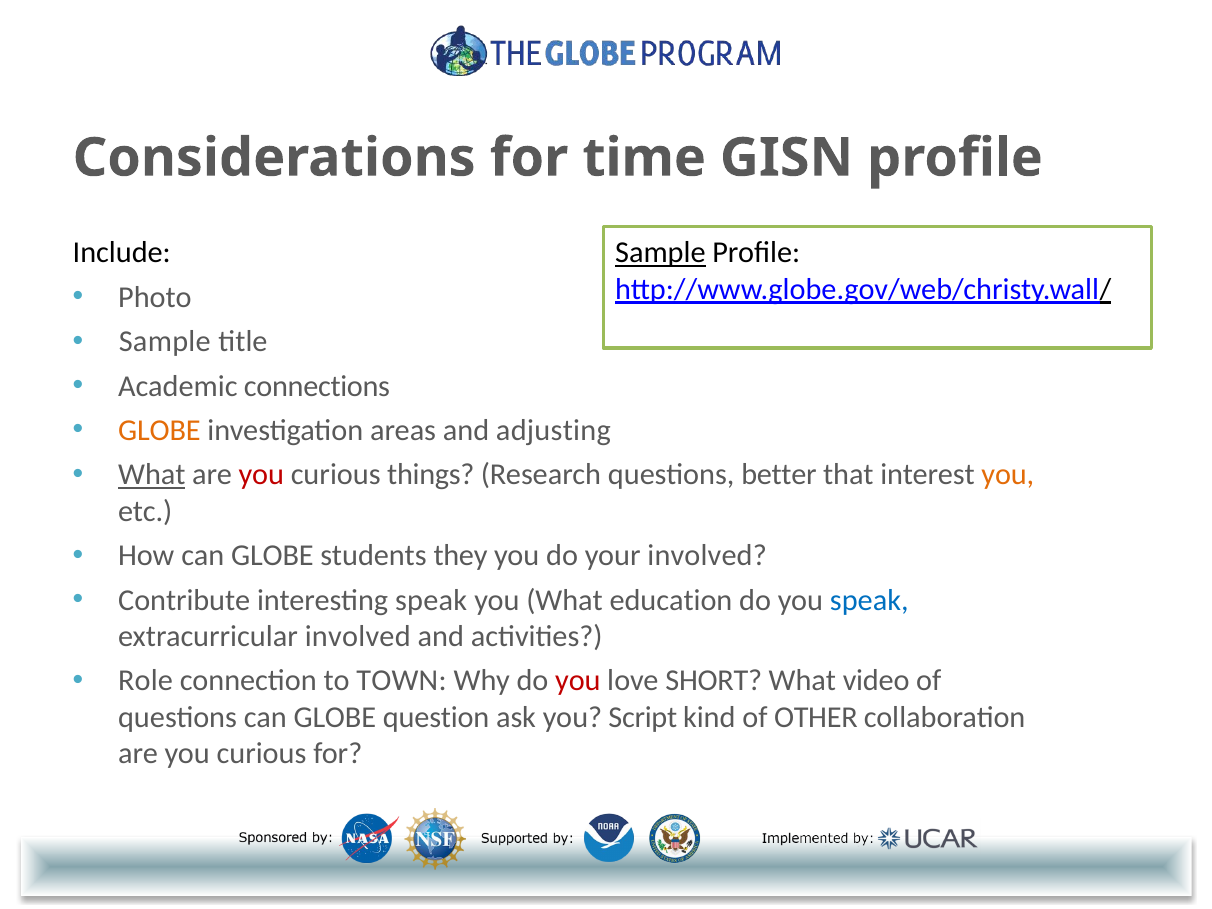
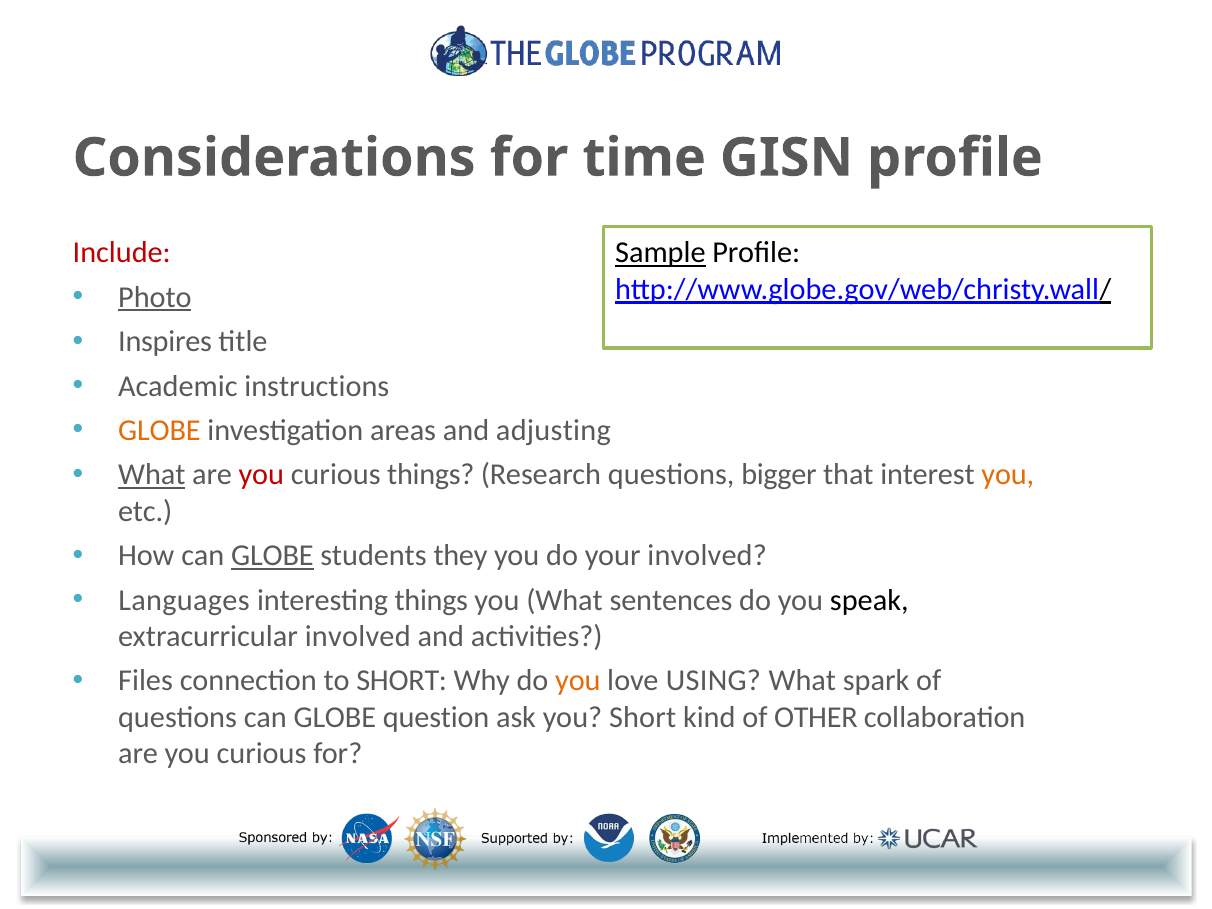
Include colour: black -> red
Photo underline: none -> present
Sample at (165, 342): Sample -> Inspires
connections: connections -> instructions
better: better -> bigger
GLOBE at (272, 556) underline: none -> present
Contribute: Contribute -> Languages
interesting speak: speak -> things
education: education -> sentences
speak at (869, 600) colour: blue -> black
Role: Role -> Files
to TOWN: TOWN -> SHORT
you at (578, 681) colour: red -> orange
SHORT: SHORT -> USING
video: video -> spark
you Script: Script -> Short
